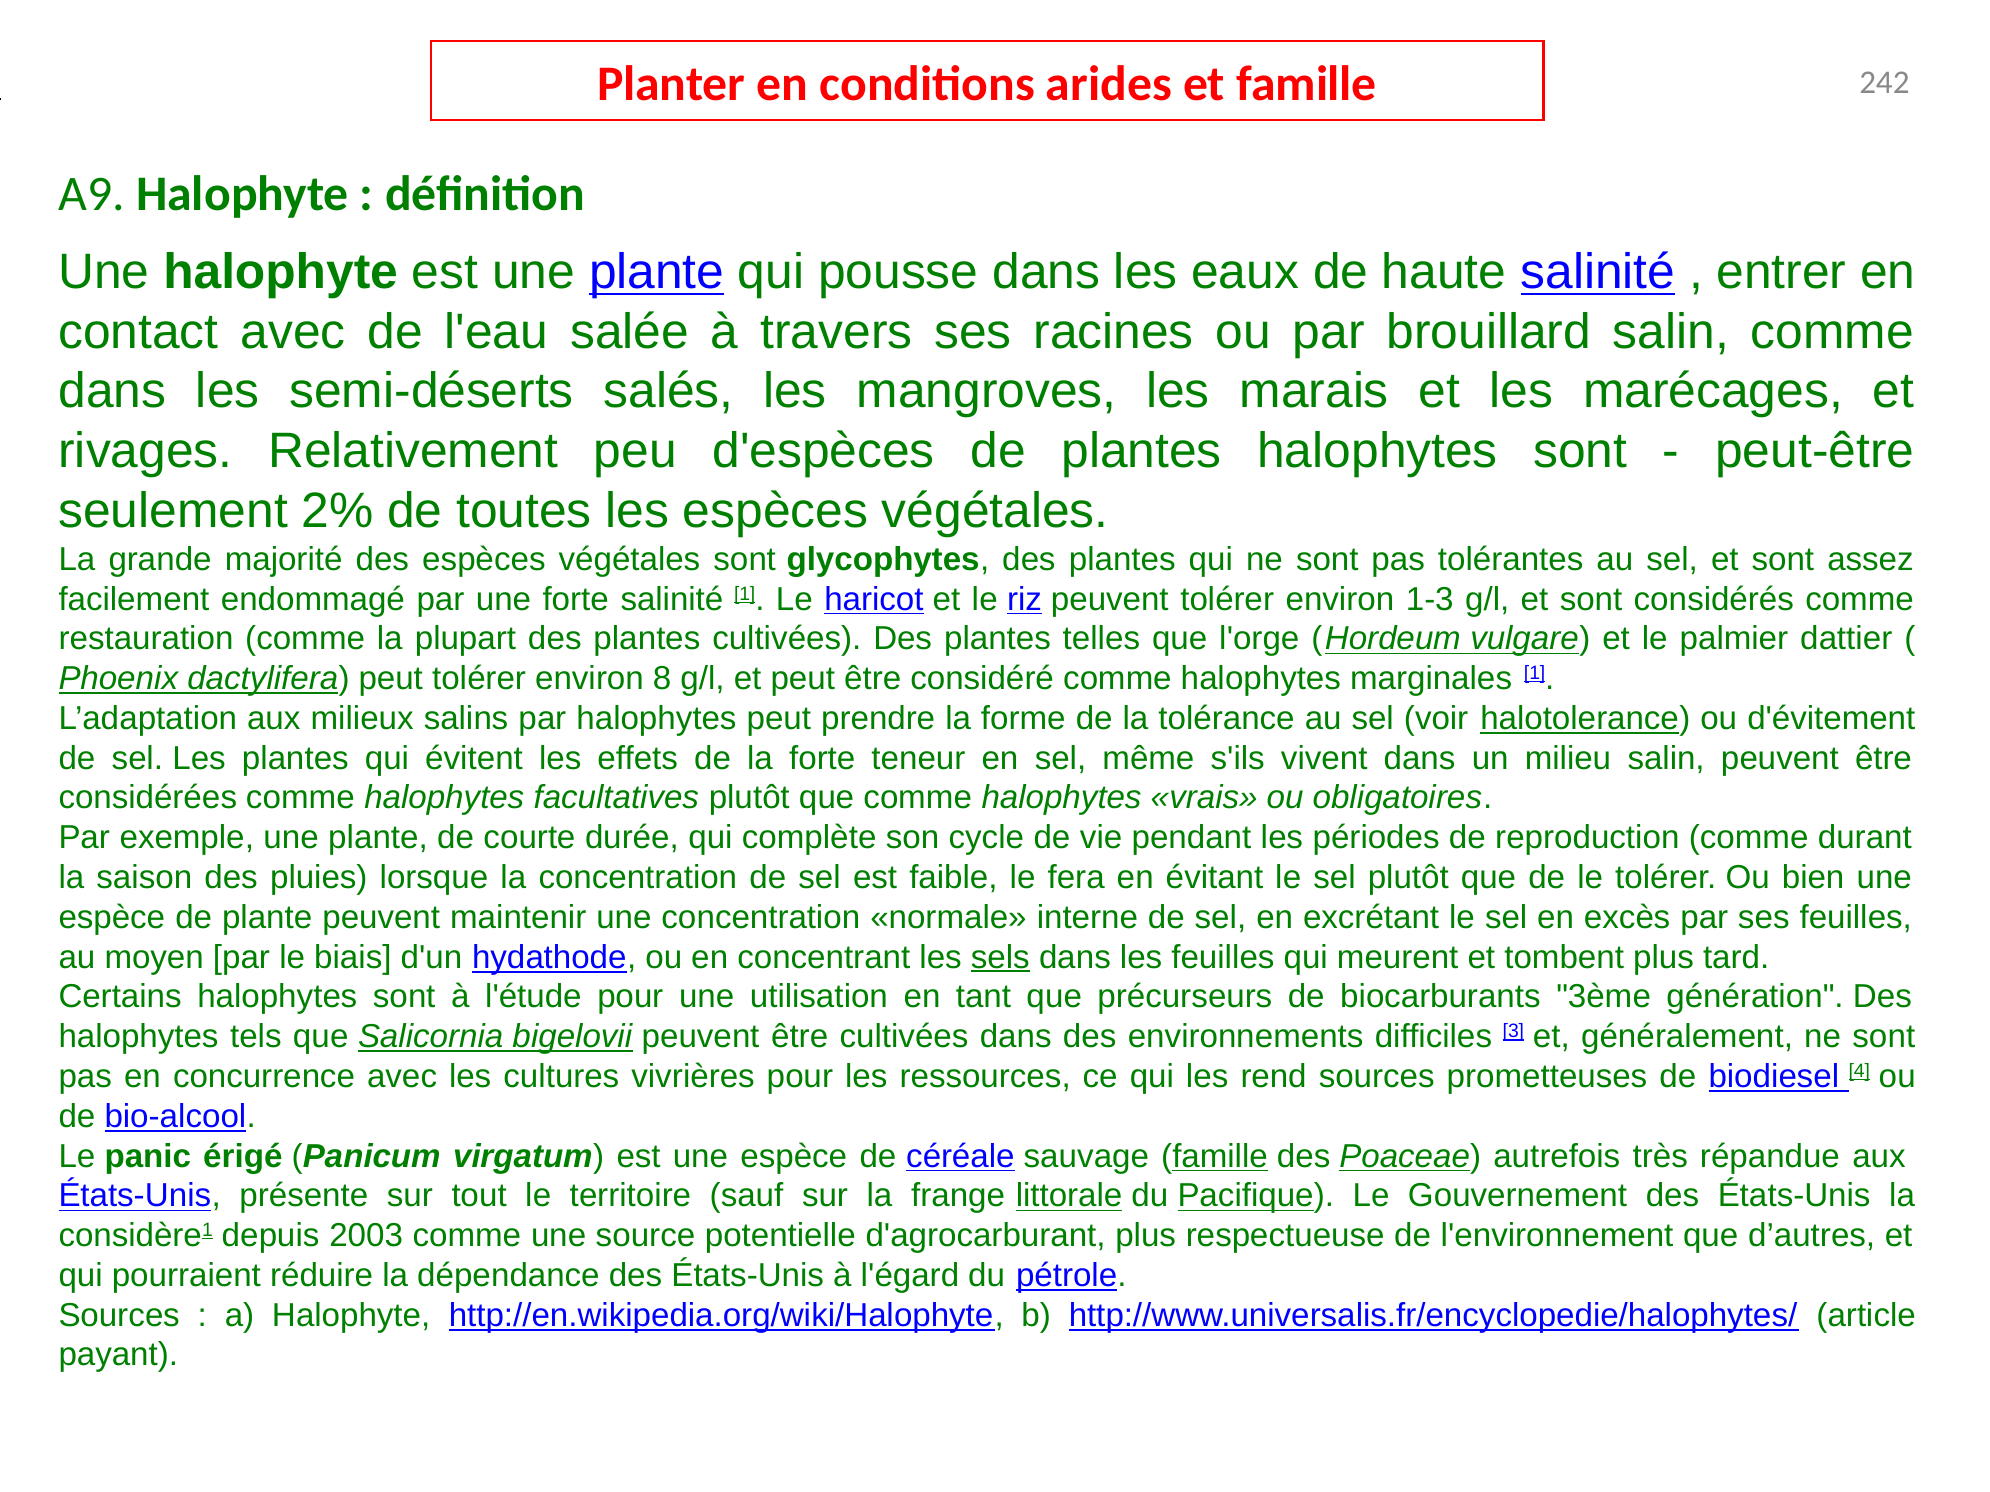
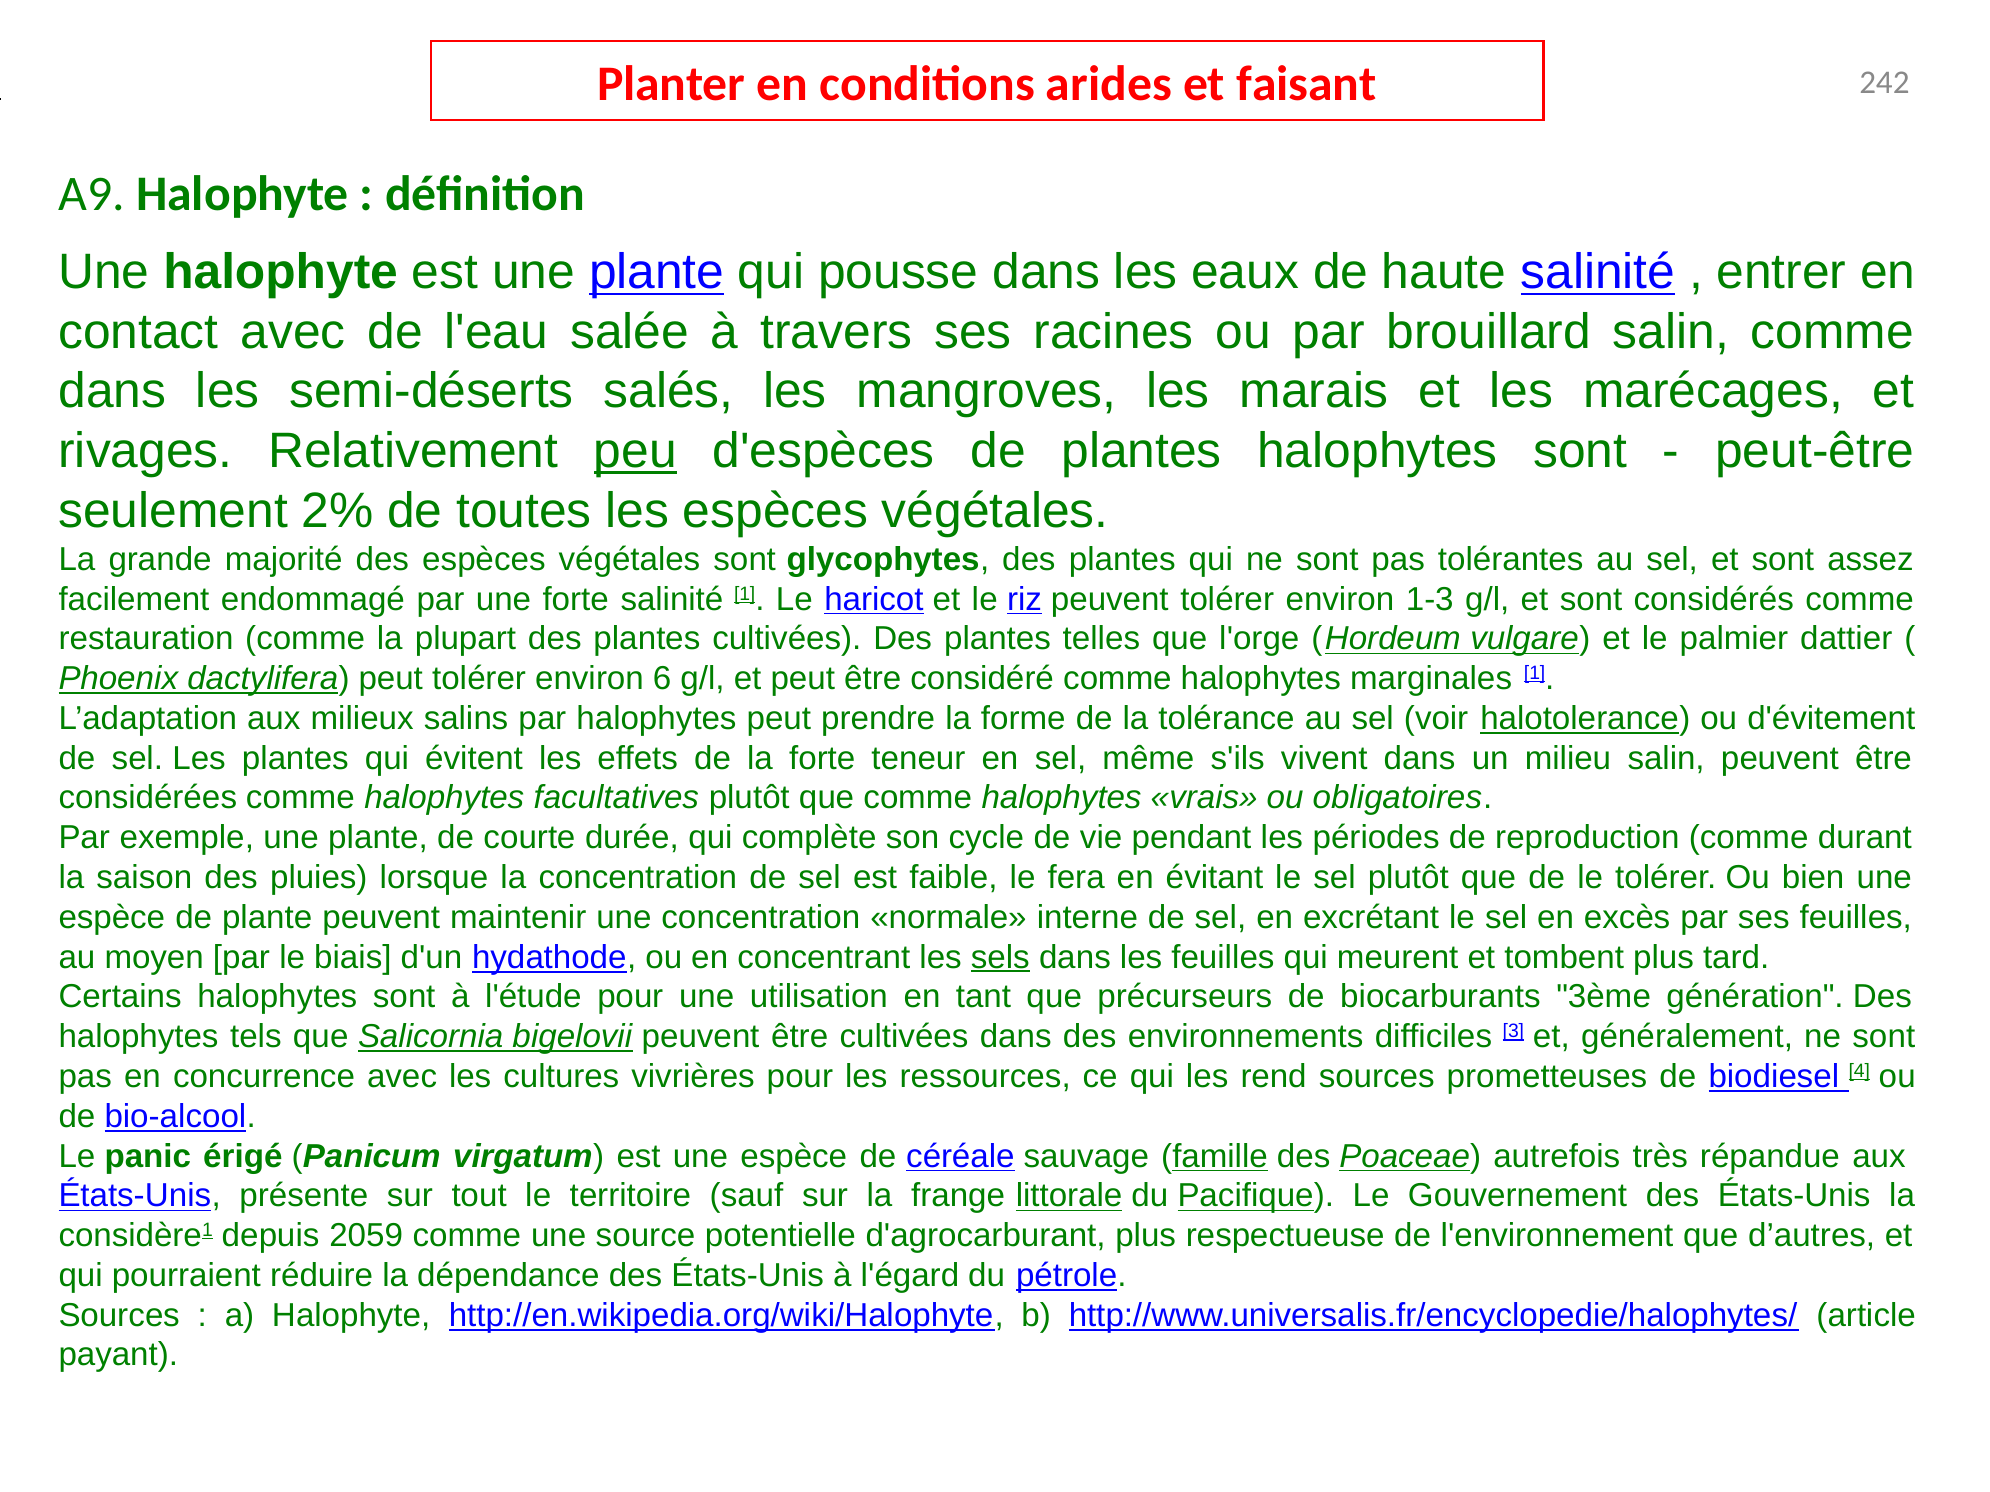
et famille: famille -> faisant
peu underline: none -> present
8: 8 -> 6
2003: 2003 -> 2059
